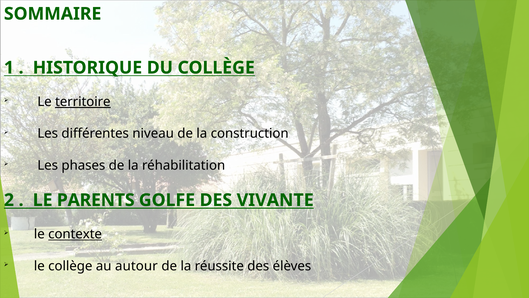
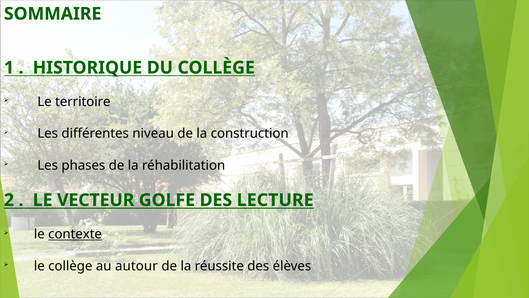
territoire underline: present -> none
PARENTS: PARENTS -> VECTEUR
VIVANTE: VIVANTE -> LECTURE
